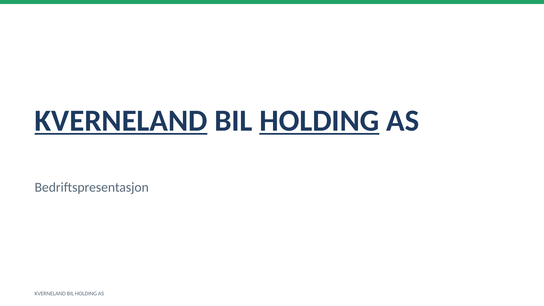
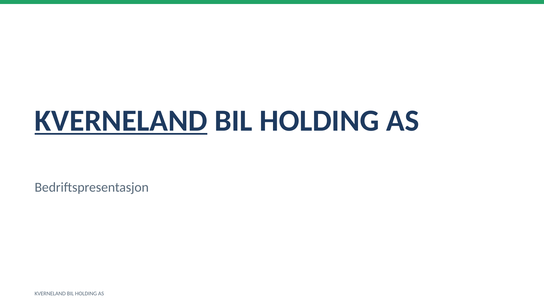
HOLDING at (319, 121) underline: present -> none
